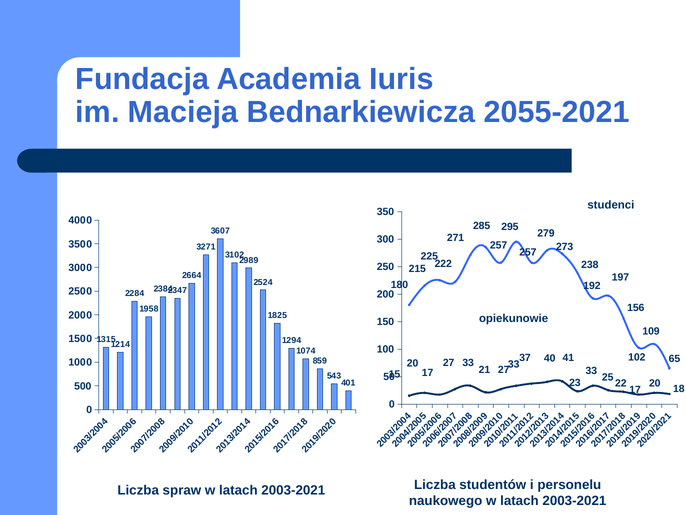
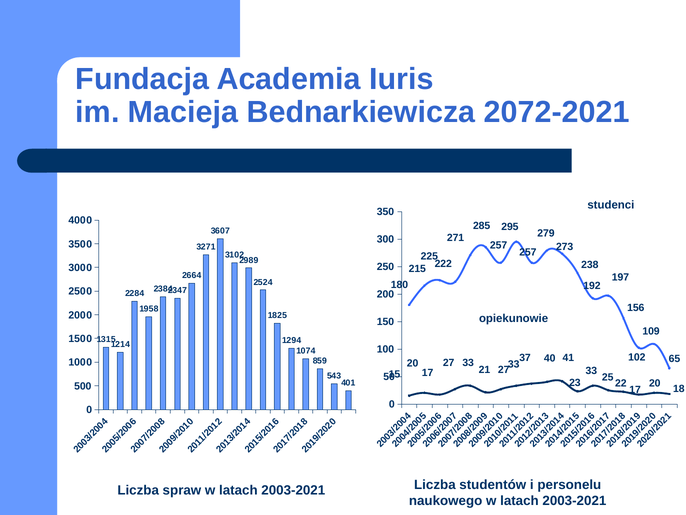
2055-2021: 2055-2021 -> 2072-2021
